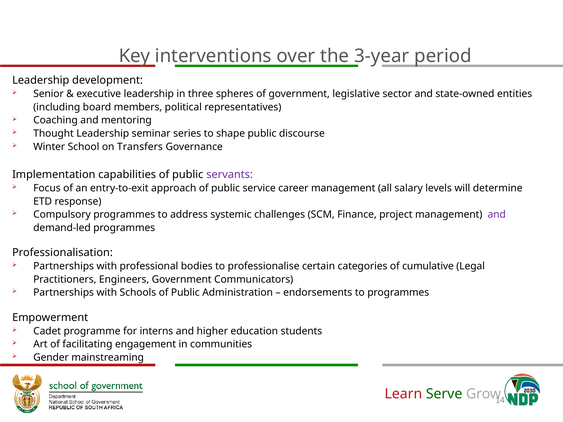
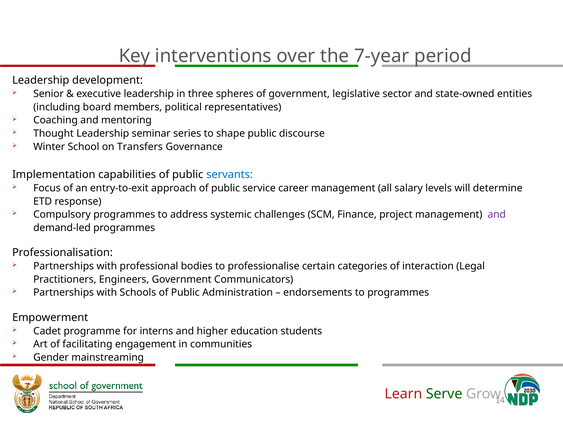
3-year: 3-year -> 7-year
servants colour: purple -> blue
cumulative: cumulative -> interaction
